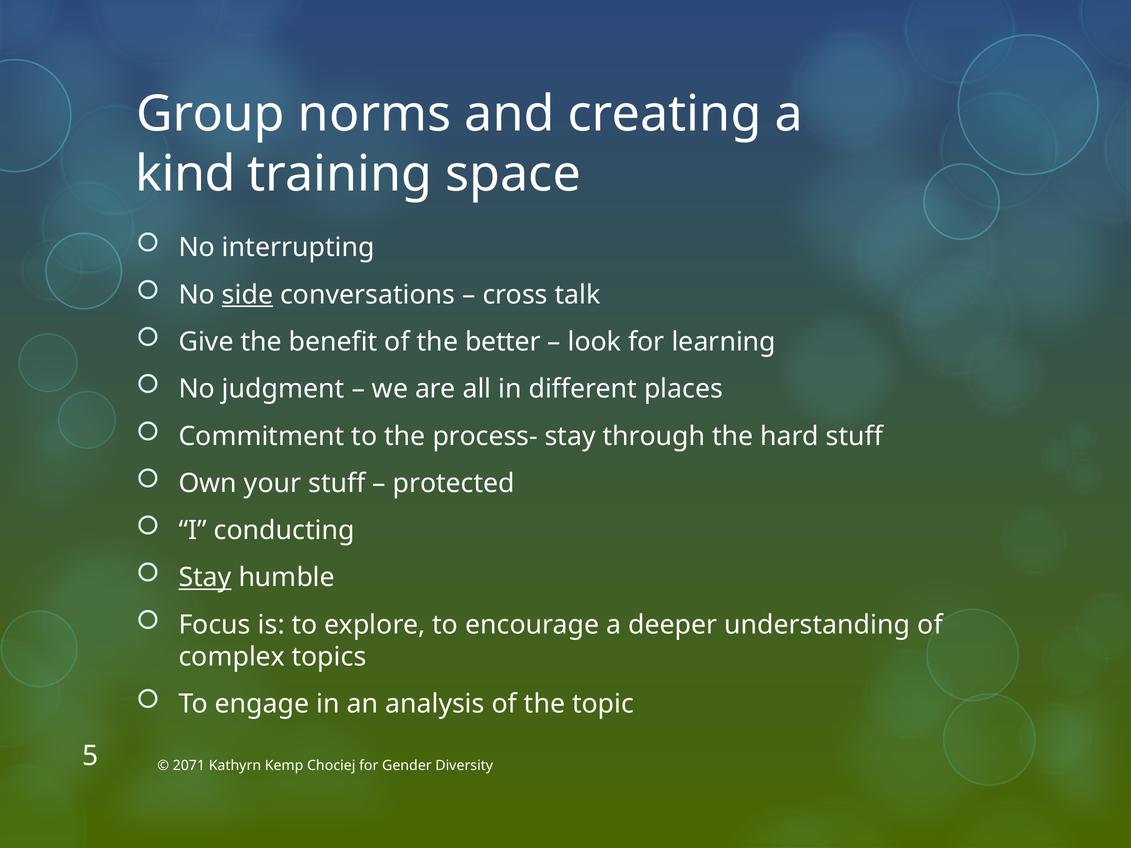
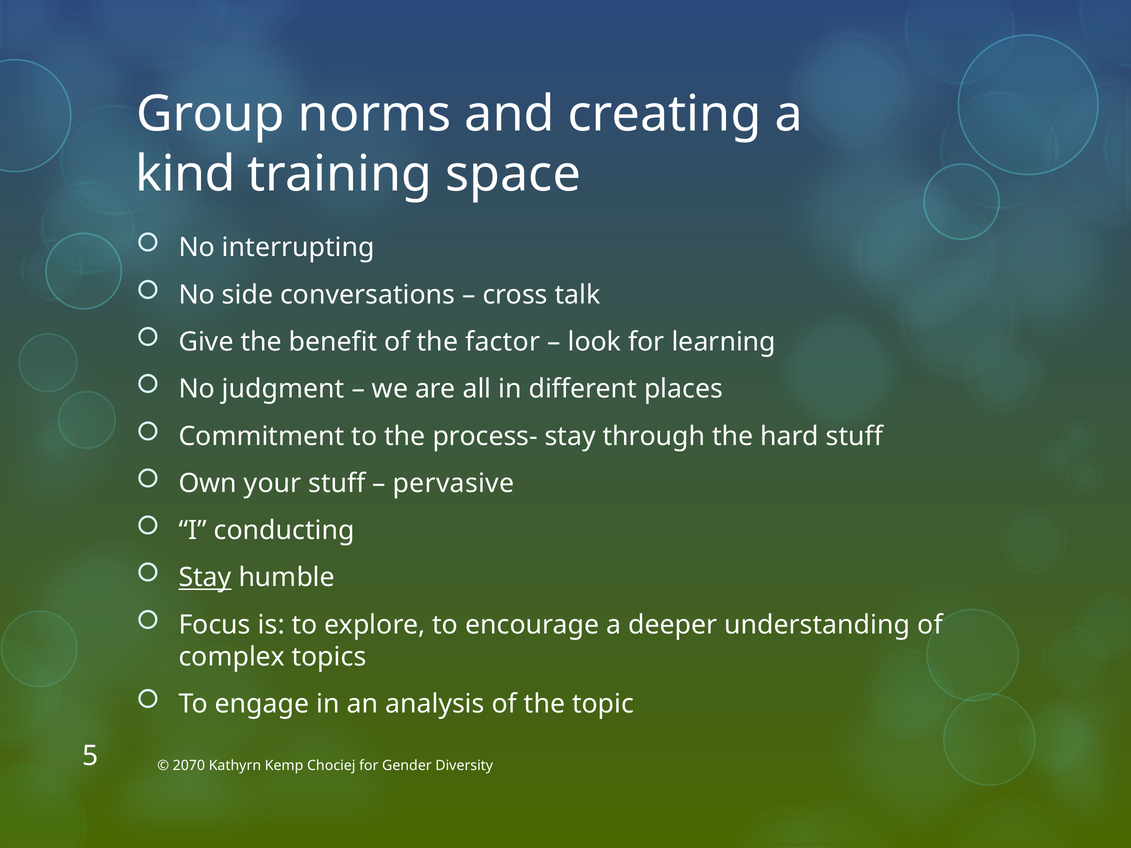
side underline: present -> none
better: better -> factor
protected: protected -> pervasive
2071: 2071 -> 2070
